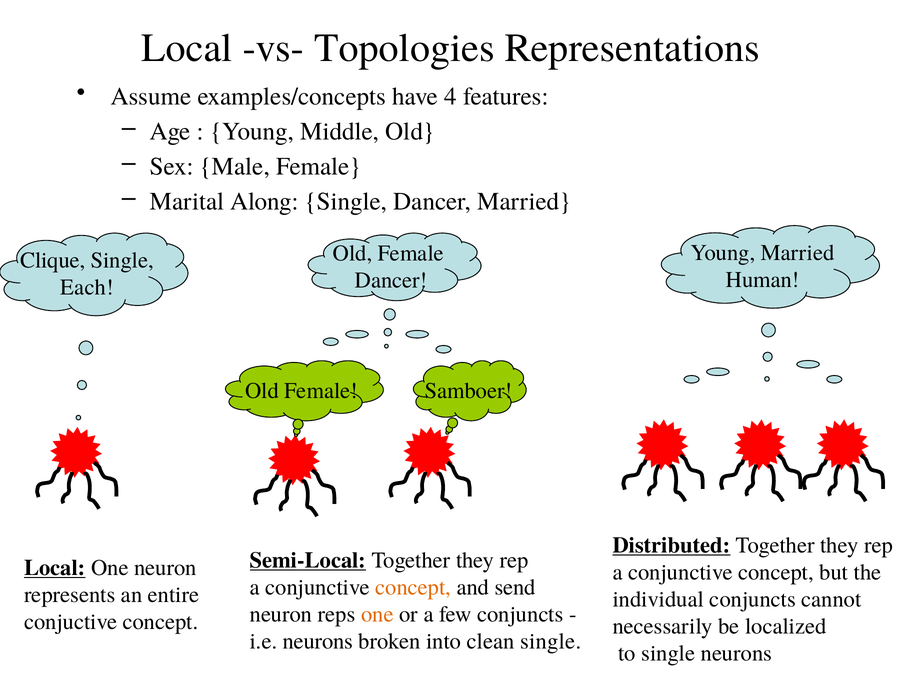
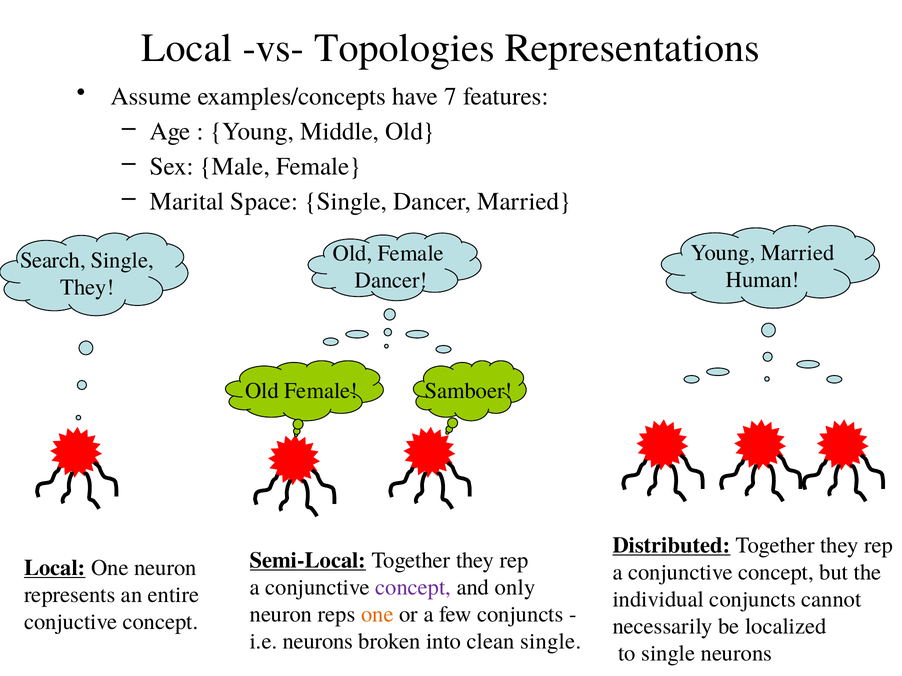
4: 4 -> 7
Along: Along -> Space
Clique: Clique -> Search
Each at (87, 287): Each -> They
concept at (413, 588) colour: orange -> purple
send: send -> only
